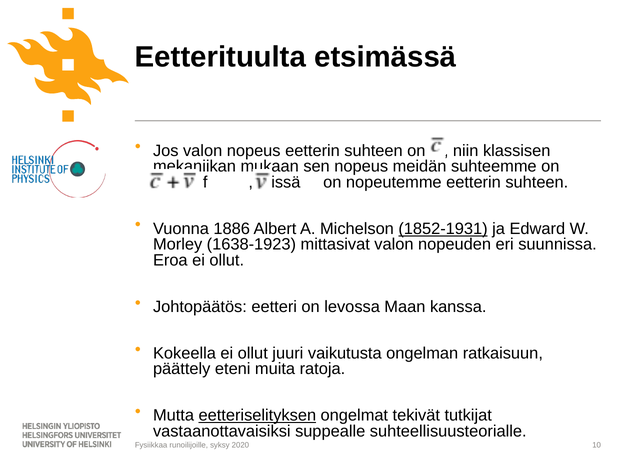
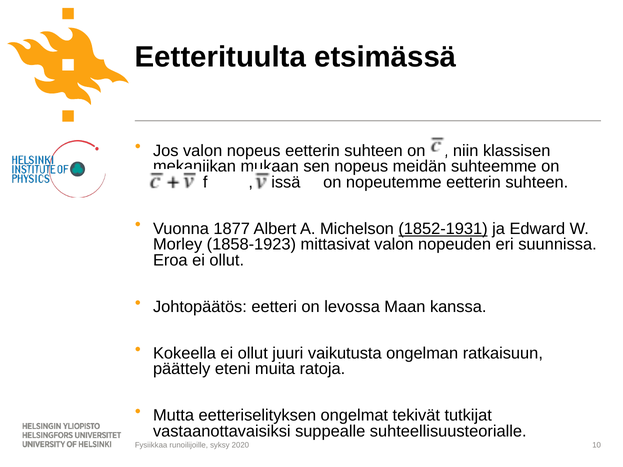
1886: 1886 -> 1877
1638-1923: 1638-1923 -> 1858-1923
eetteriselityksen underline: present -> none
